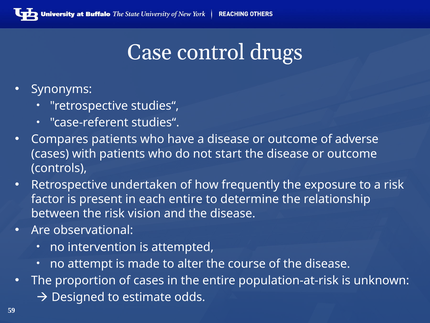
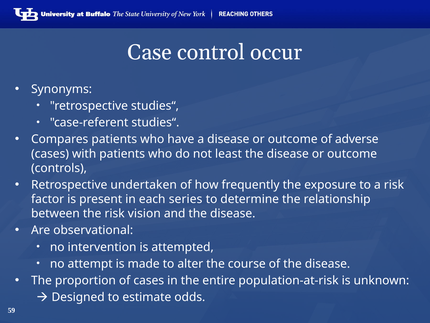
drugs: drugs -> occur
start: start -> least
each entire: entire -> series
